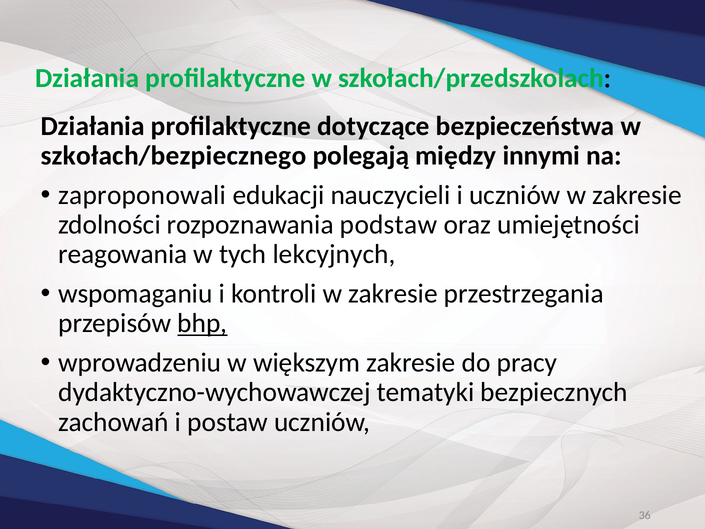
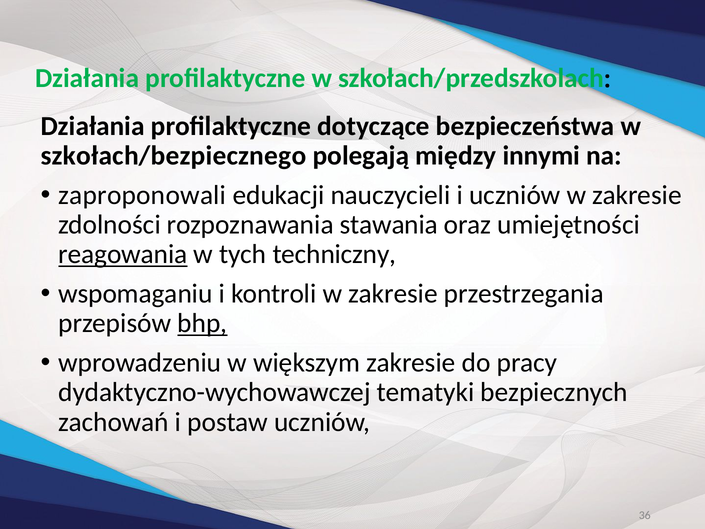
podstaw: podstaw -> stawania
reagowania underline: none -> present
lekcyjnych: lekcyjnych -> techniczny
